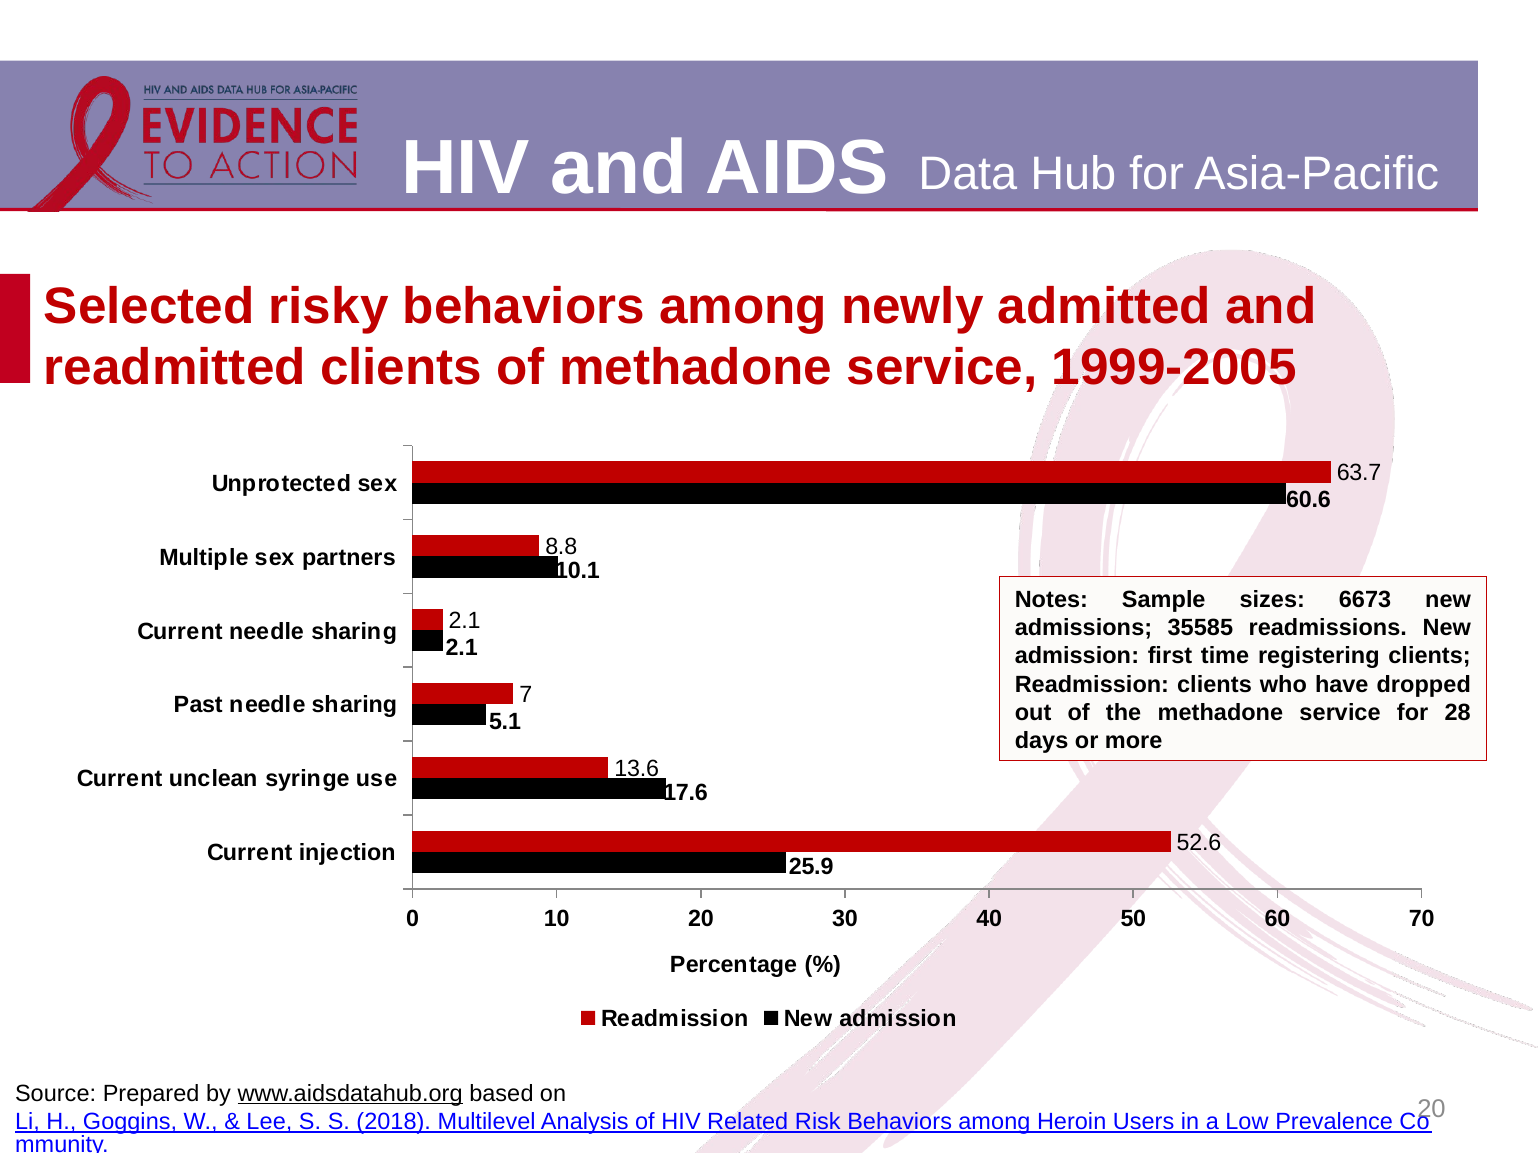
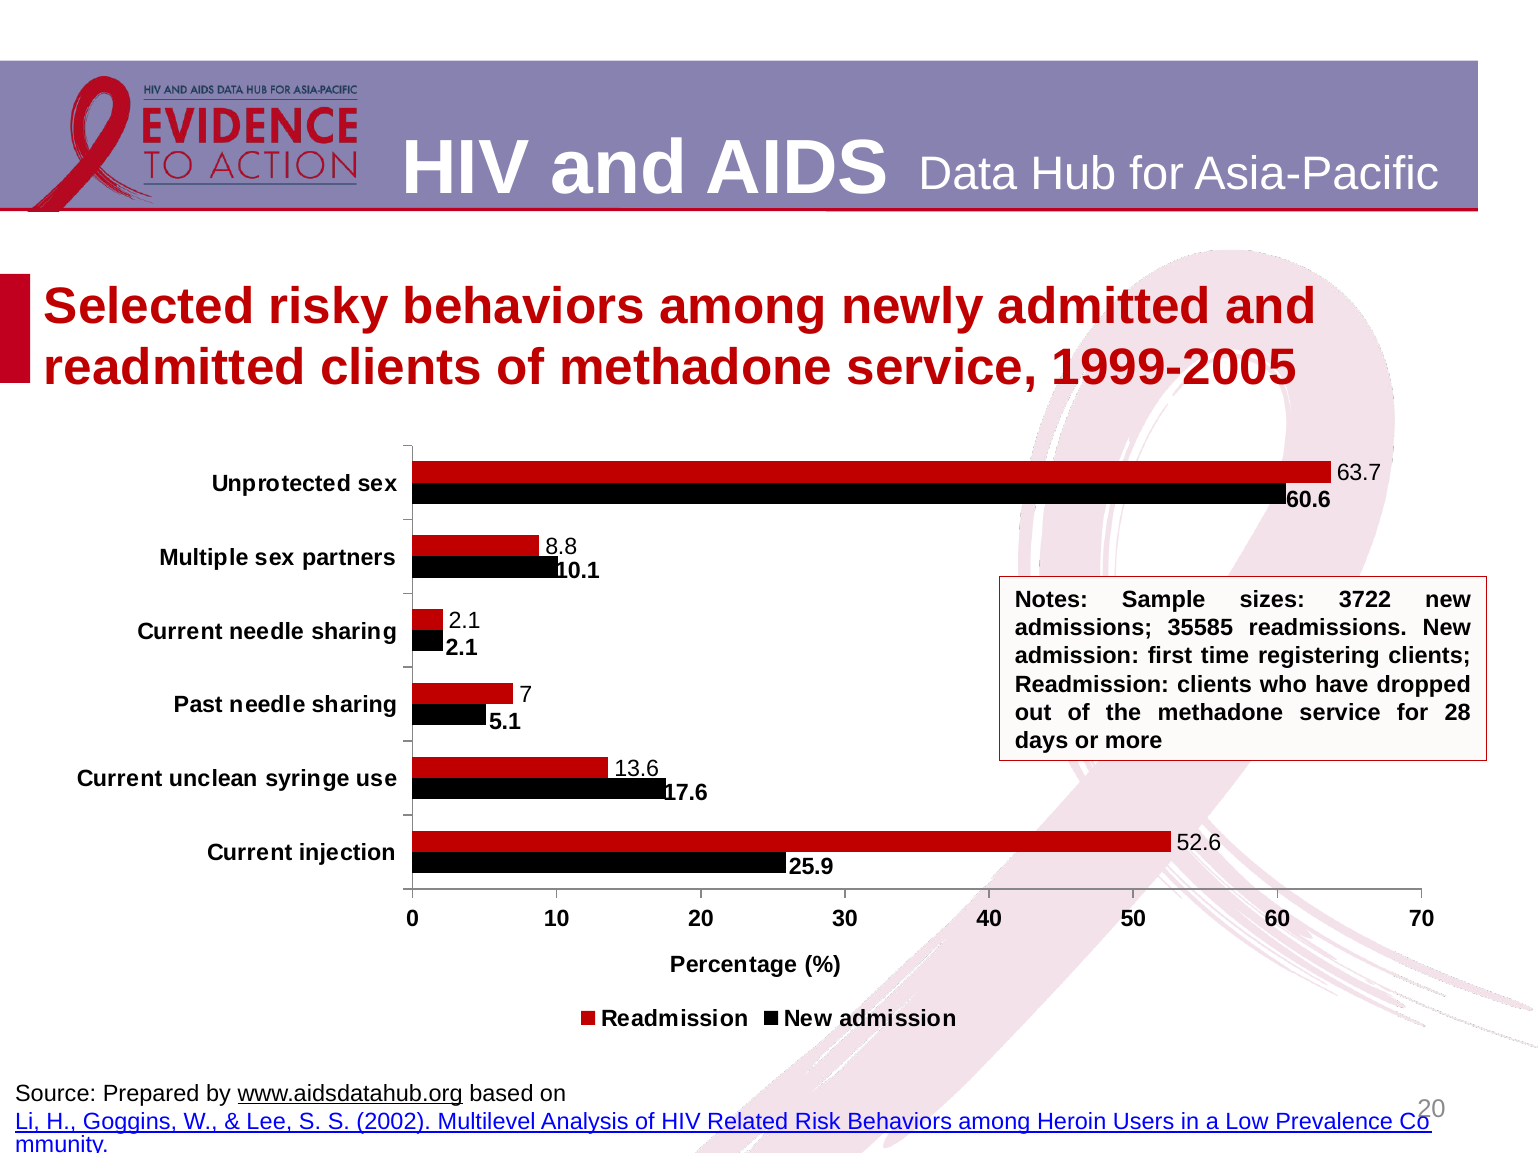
6673: 6673 -> 3722
2018: 2018 -> 2002
